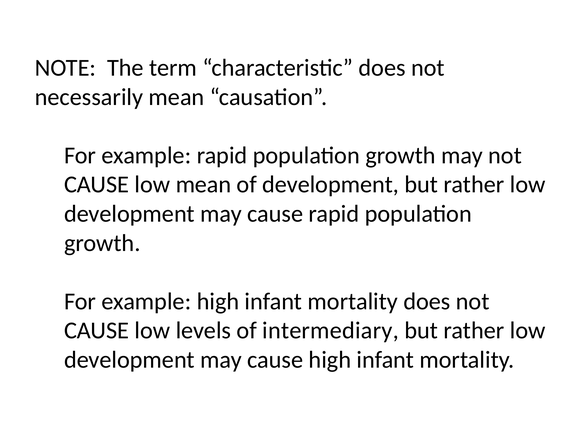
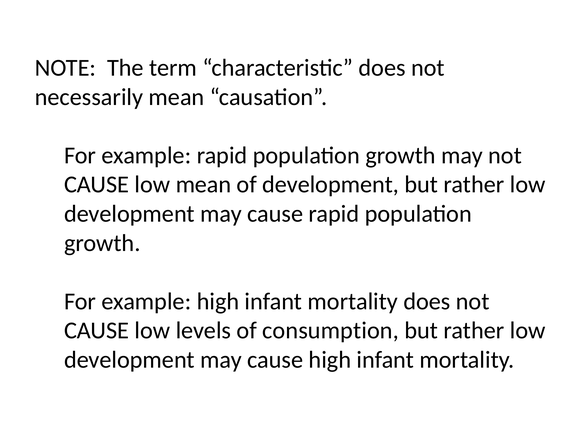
intermediary: intermediary -> consumption
